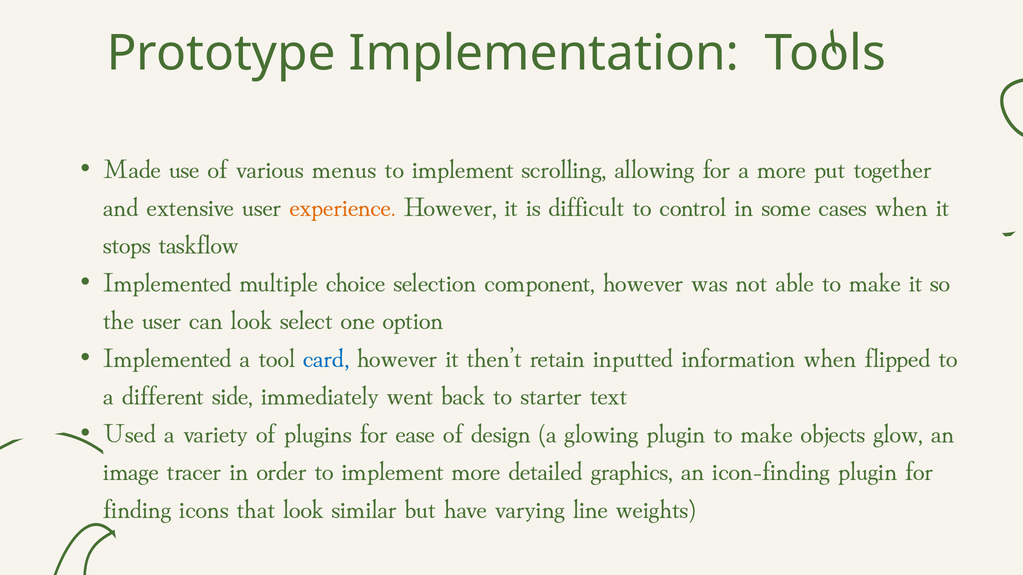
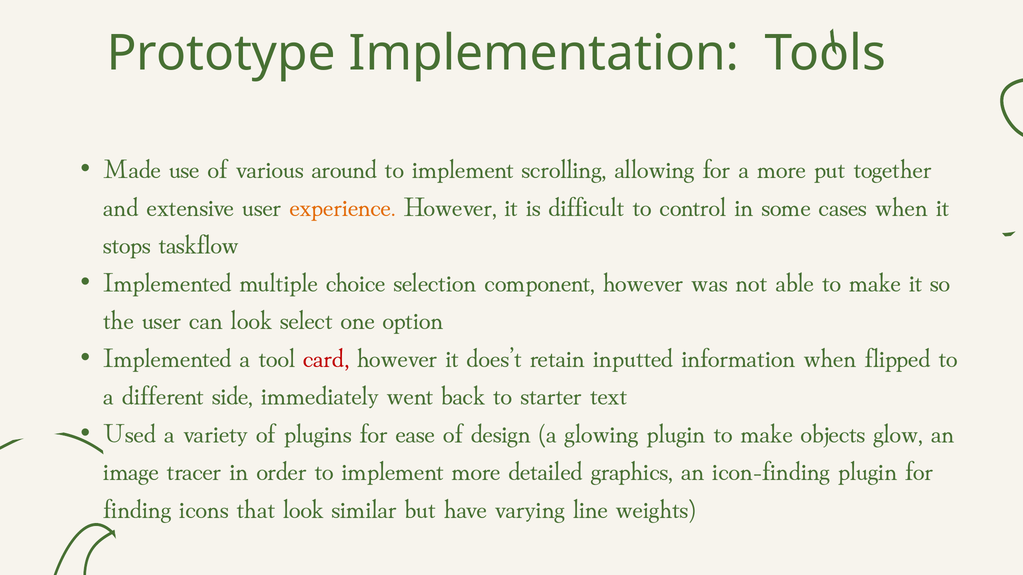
menus: menus -> around
card colour: blue -> red
then’t: then’t -> does’t
